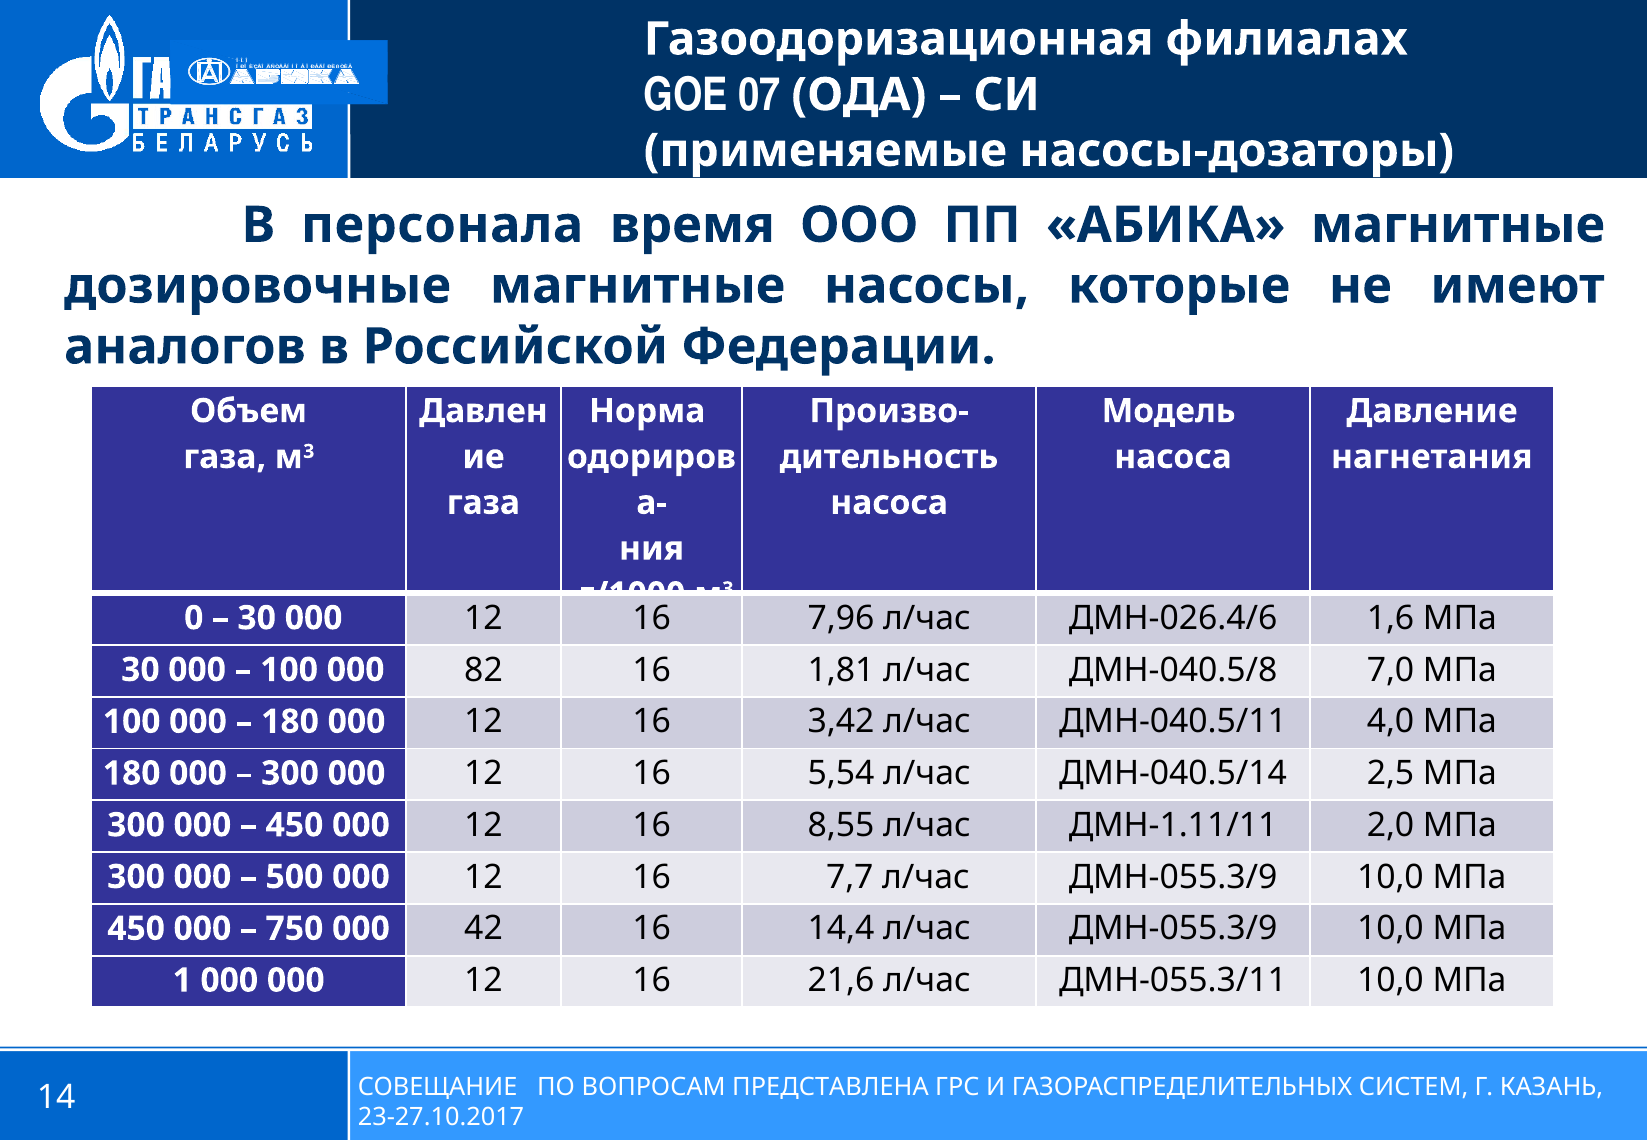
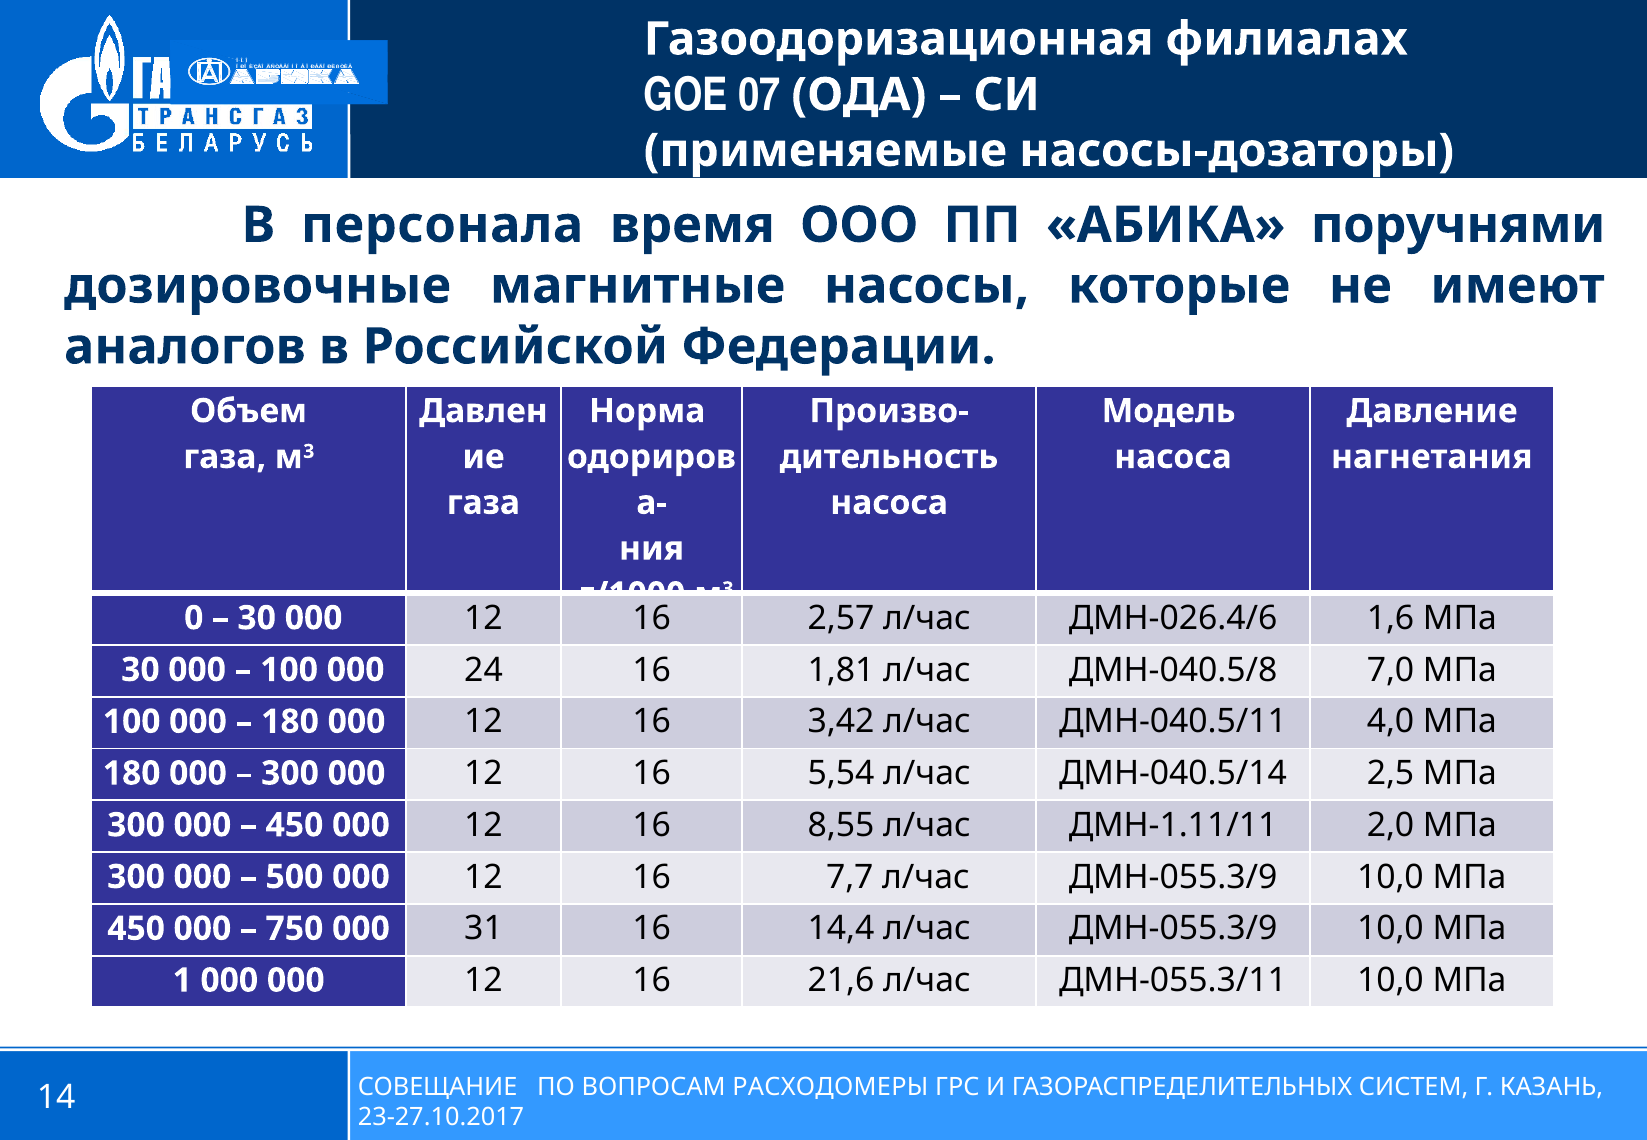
АБИКА магнитные: магнитные -> поручнями
7,96: 7,96 -> 2,57
82: 82 -> 24
42: 42 -> 31
ПРЕДСТАВЛЕНА: ПРЕДСТАВЛЕНА -> РАСХОДОМЕРЫ
